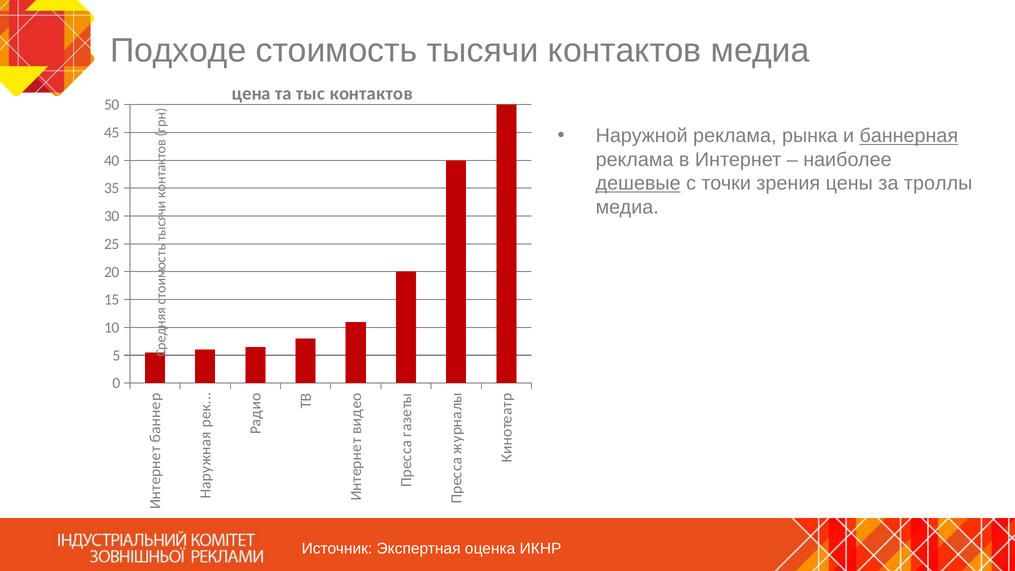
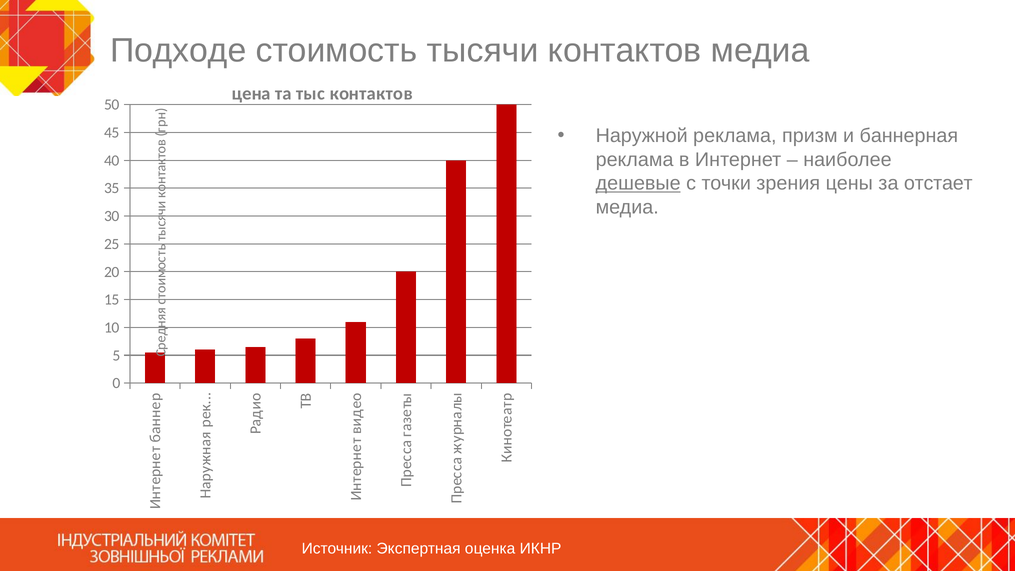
рынка: рынка -> призм
баннерная underline: present -> none
троллы: троллы -> отстает
